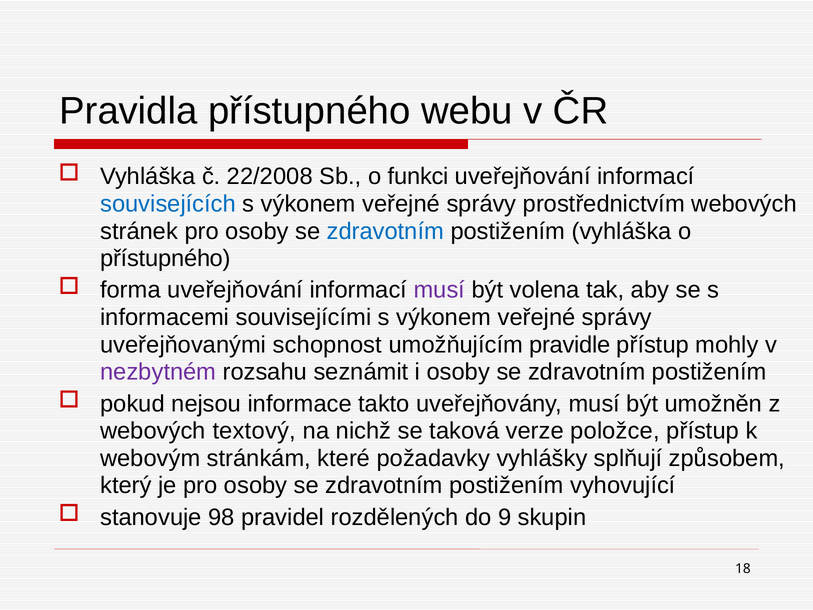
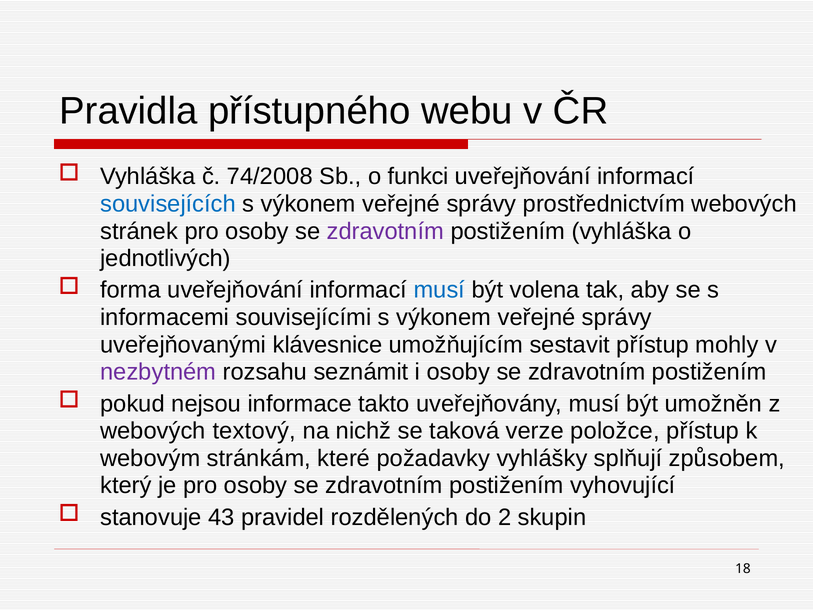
22/2008: 22/2008 -> 74/2008
zdravotním at (385, 231) colour: blue -> purple
přístupného at (166, 258): přístupného -> jednotlivých
musí at (439, 290) colour: purple -> blue
schopnost: schopnost -> klávesnice
pravidle: pravidle -> sestavit
98: 98 -> 43
9: 9 -> 2
